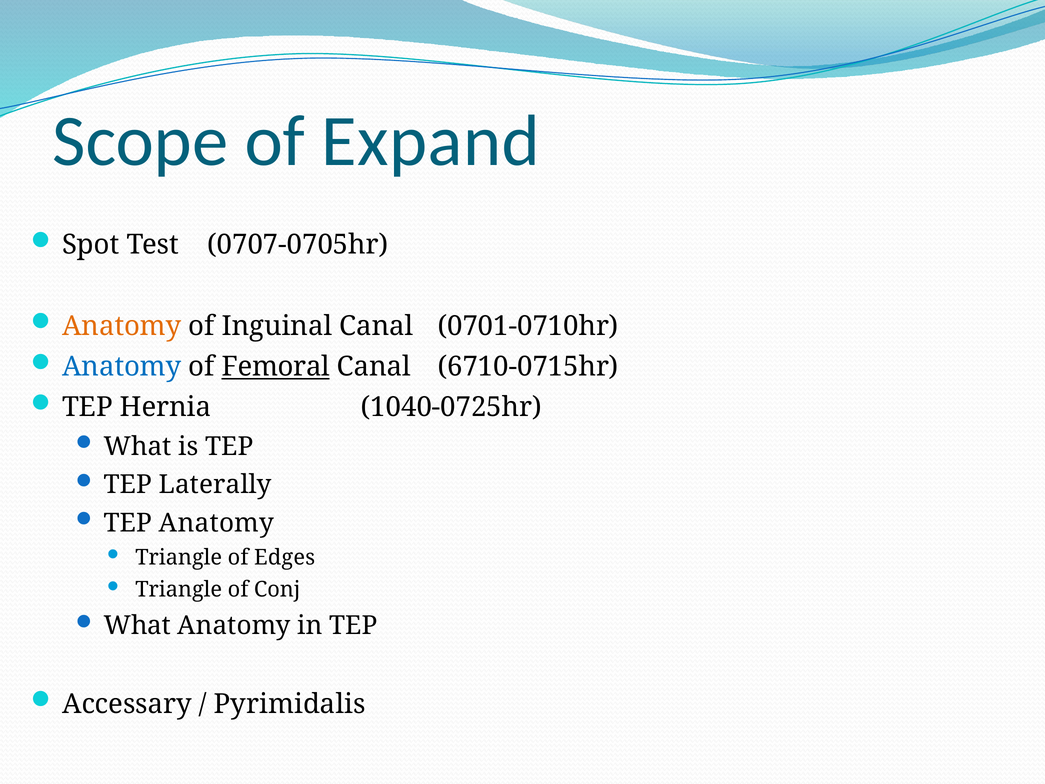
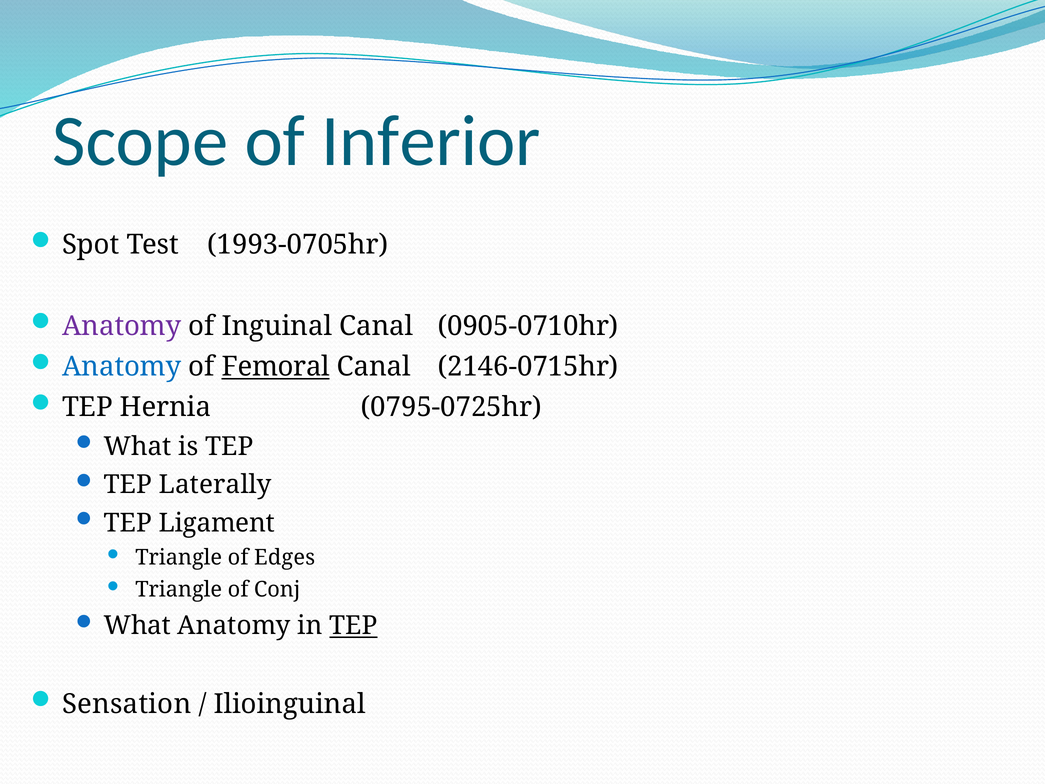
Expand: Expand -> Inferior
0707-0705hr: 0707-0705hr -> 1993-0705hr
Anatomy at (122, 326) colour: orange -> purple
0701-0710hr: 0701-0710hr -> 0905-0710hr
6710-0715hr: 6710-0715hr -> 2146-0715hr
1040-0725hr: 1040-0725hr -> 0795-0725hr
TEP Anatomy: Anatomy -> Ligament
TEP at (353, 626) underline: none -> present
Accessary: Accessary -> Sensation
Pyrimidalis: Pyrimidalis -> Ilioinguinal
